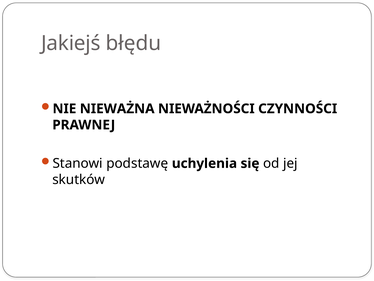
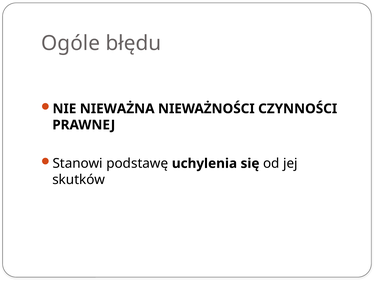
Jakiejś: Jakiejś -> Ogóle
